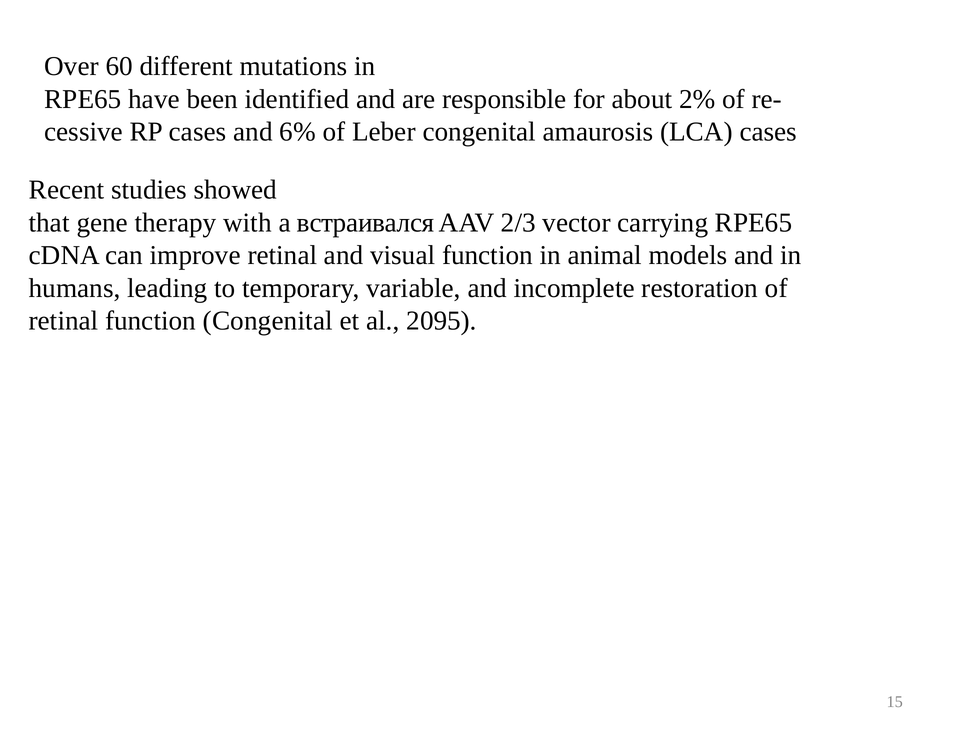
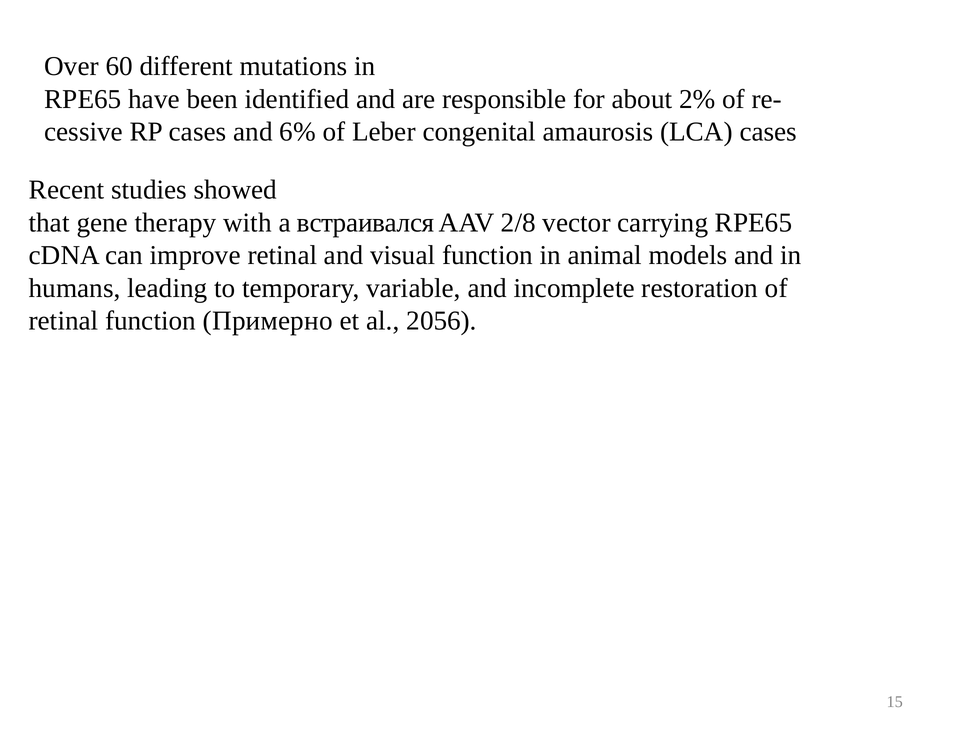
2/3: 2/3 -> 2/8
function Congenital: Congenital -> Примерно
2095: 2095 -> 2056
